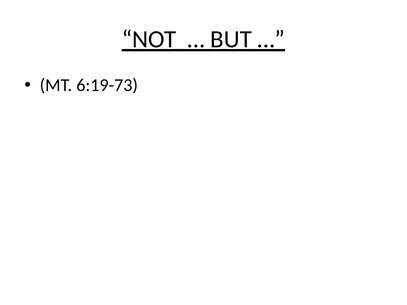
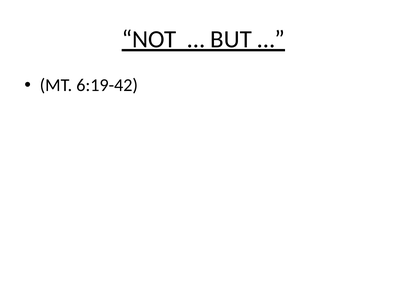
6:19-73: 6:19-73 -> 6:19-42
